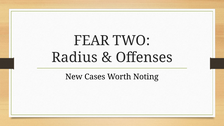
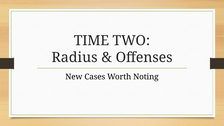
FEAR: FEAR -> TIME
